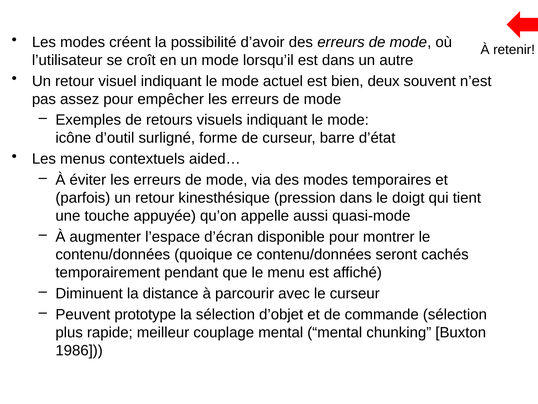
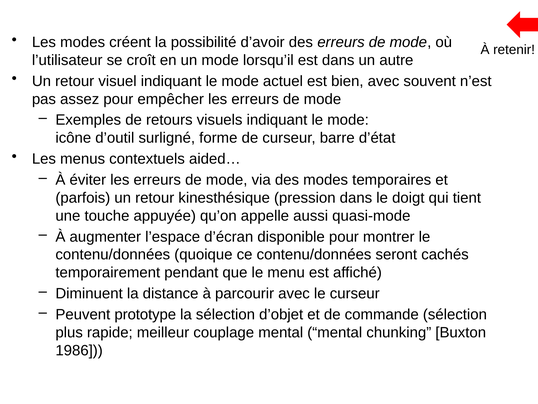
bien deux: deux -> avec
